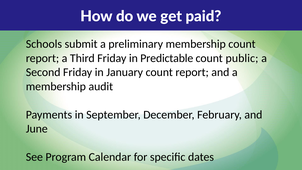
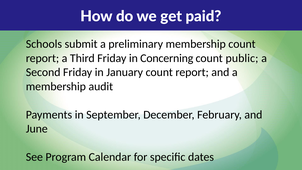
Predictable: Predictable -> Concerning
